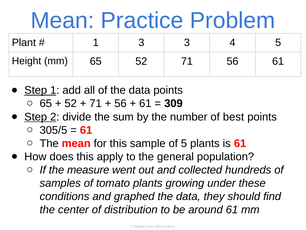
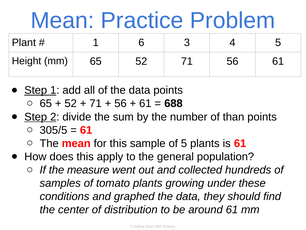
1 3: 3 -> 6
309: 309 -> 688
best: best -> than
